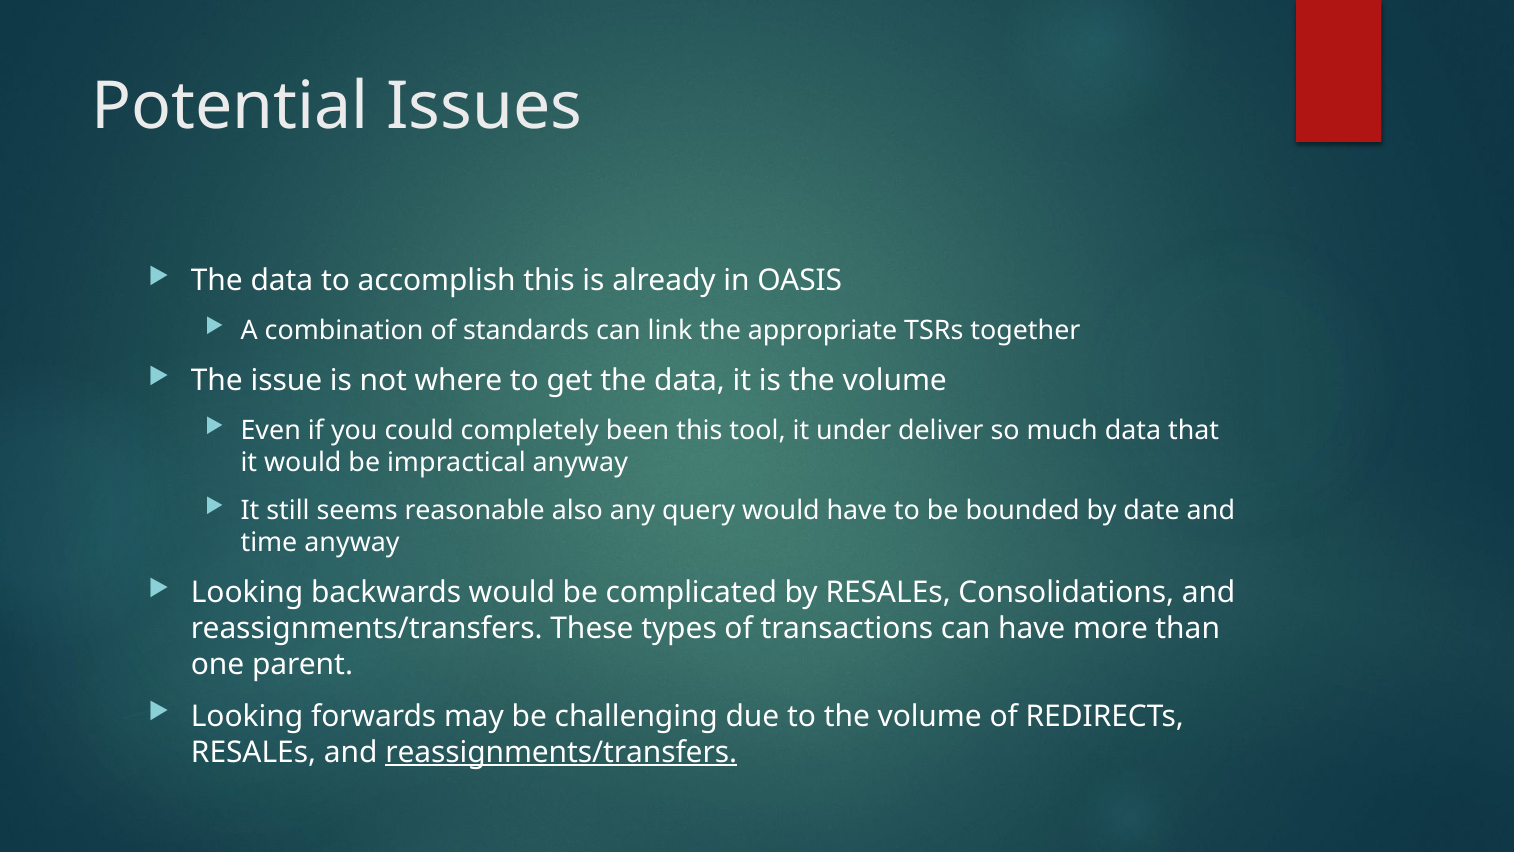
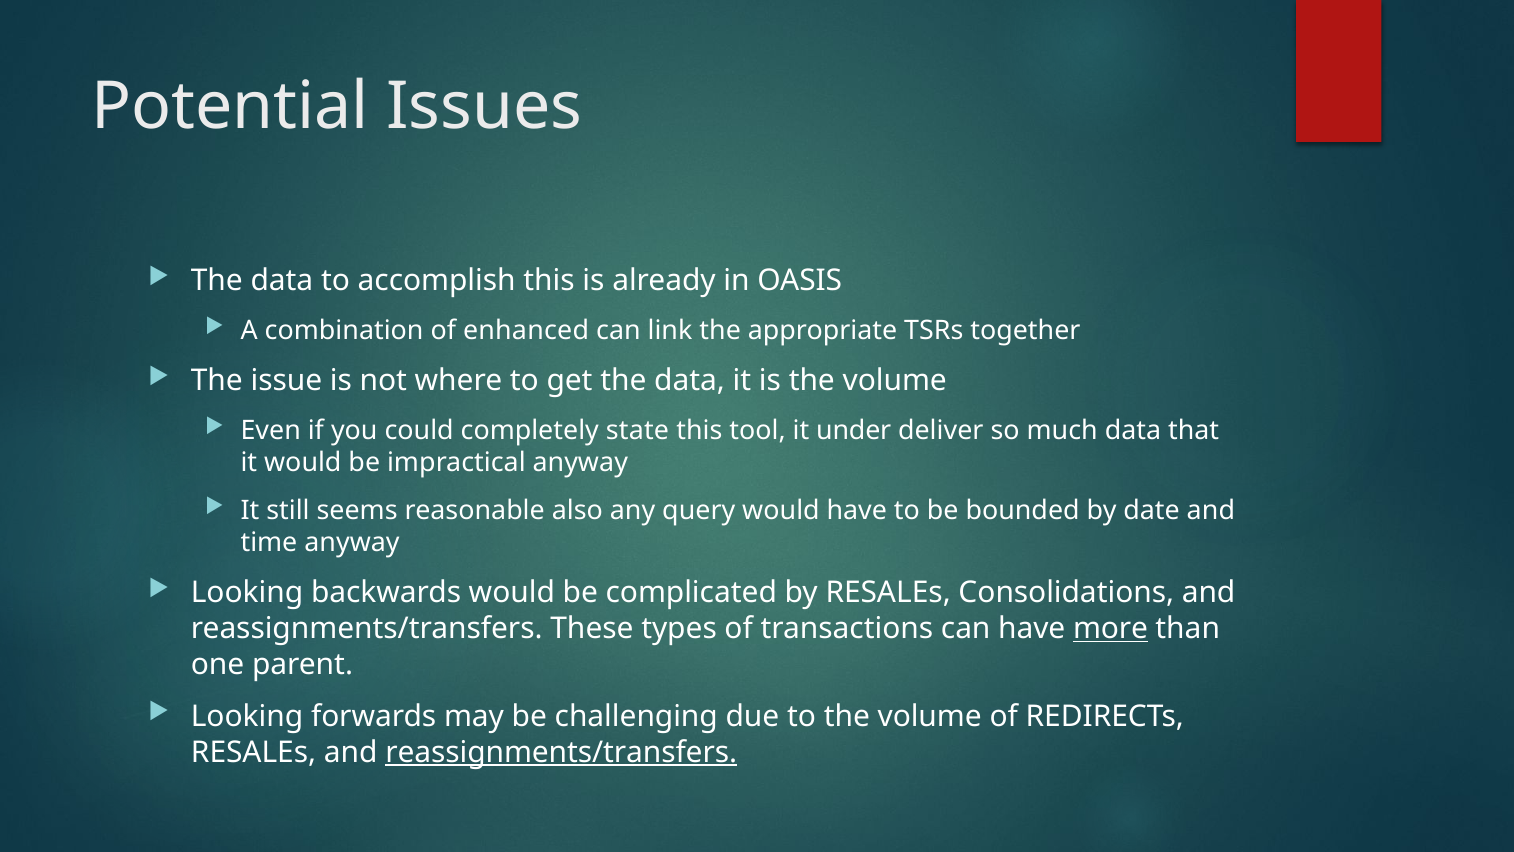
standards: standards -> enhanced
been: been -> state
more underline: none -> present
